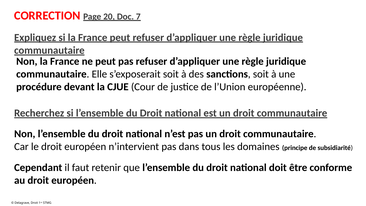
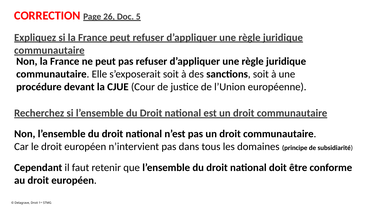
20: 20 -> 26
7: 7 -> 5
